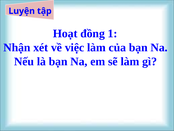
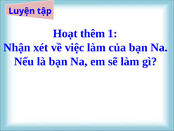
đồng: đồng -> thêm
